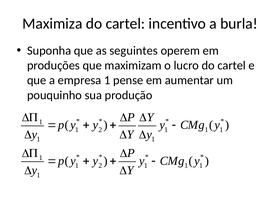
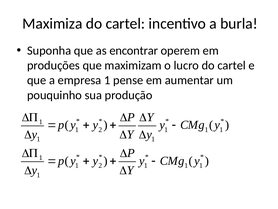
seguintes: seguintes -> encontrar
